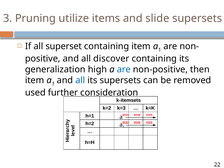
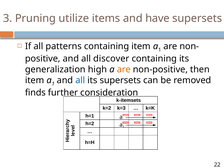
slide: slide -> have
superset: superset -> patterns
are at (124, 70) colour: blue -> orange
used: used -> finds
